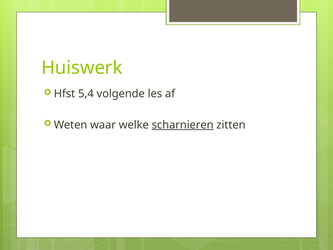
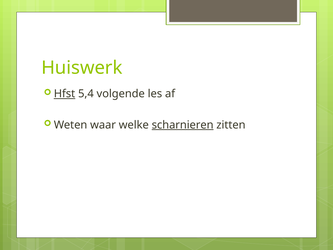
Hfst underline: none -> present
